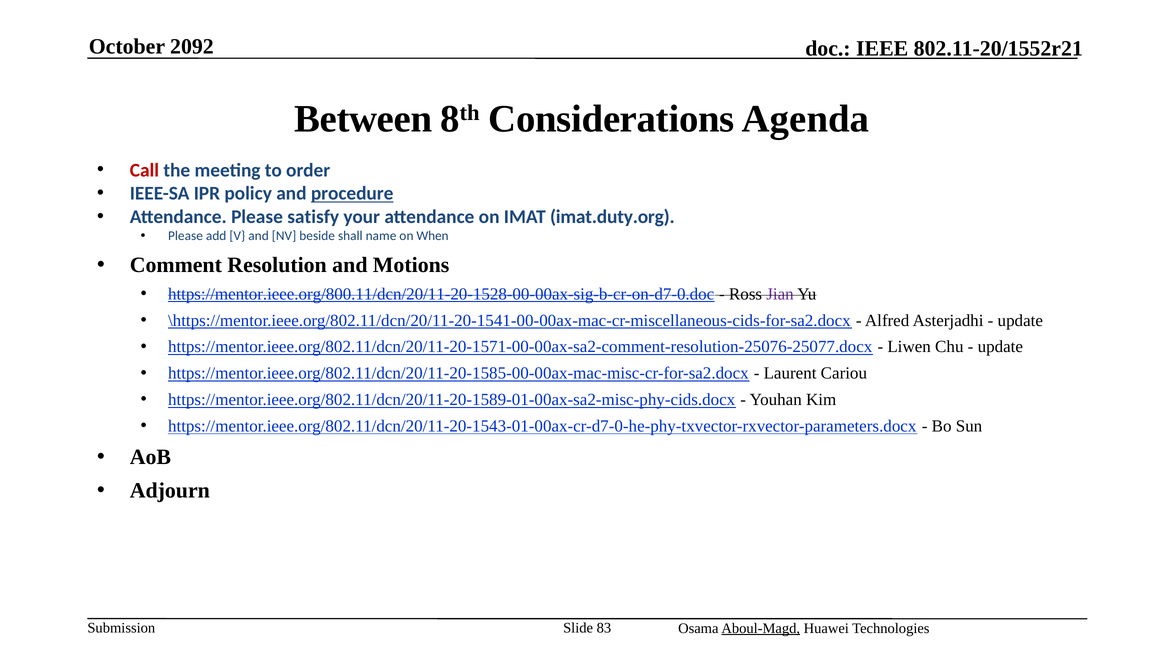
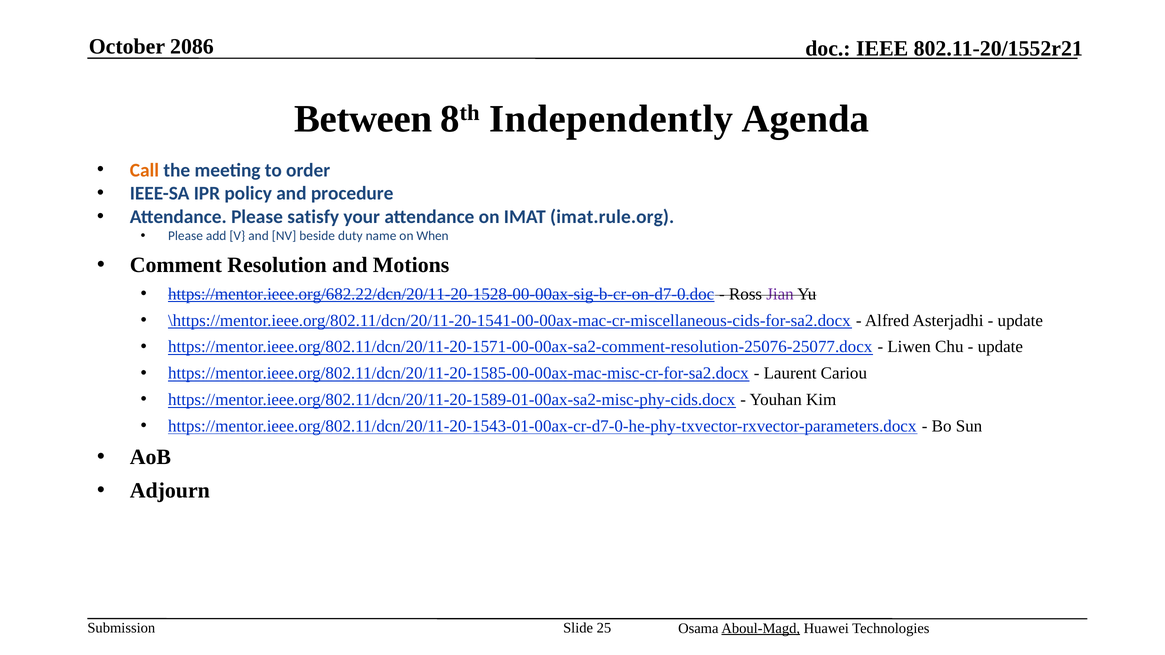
2092: 2092 -> 2086
Considerations: Considerations -> Independently
Call colour: red -> orange
procedure underline: present -> none
imat.duty.org: imat.duty.org -> imat.rule.org
shall: shall -> duty
https://mentor.ieee.org/800.11/dcn/20/11-20-1528-00-00ax-sig-b-cr-on-d7-0.doc: https://mentor.ieee.org/800.11/dcn/20/11-20-1528-00-00ax-sig-b-cr-on-d7-0.doc -> https://mentor.ieee.org/682.22/dcn/20/11-20-1528-00-00ax-sig-b-cr-on-d7-0.doc
83: 83 -> 25
